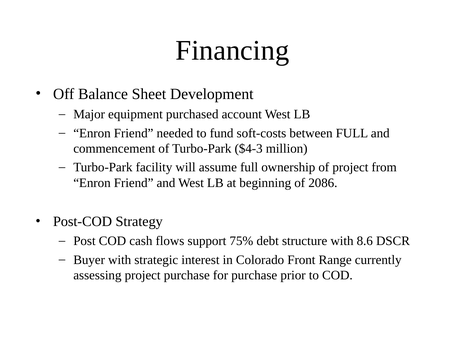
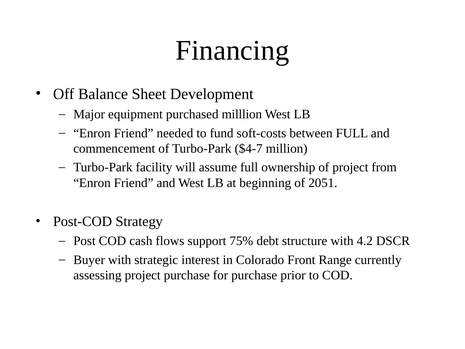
account: account -> milllion
$4-3: $4-3 -> $4-7
2086: 2086 -> 2051
8.6: 8.6 -> 4.2
